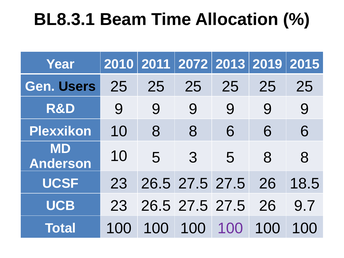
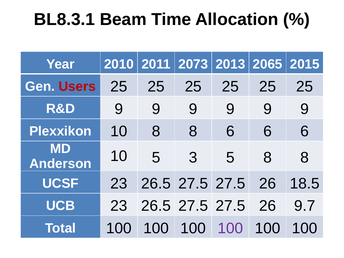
2072: 2072 -> 2073
2019: 2019 -> 2065
Users colour: black -> red
